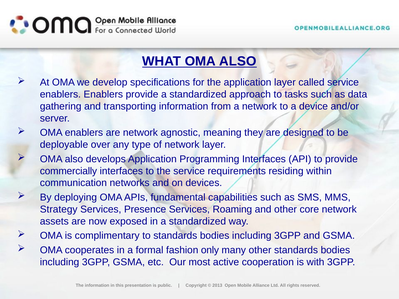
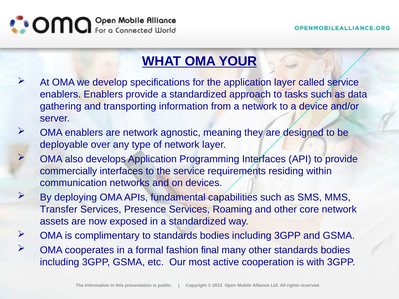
WHAT OMA ALSO: ALSO -> YOUR
Strategy: Strategy -> Transfer
only: only -> final
